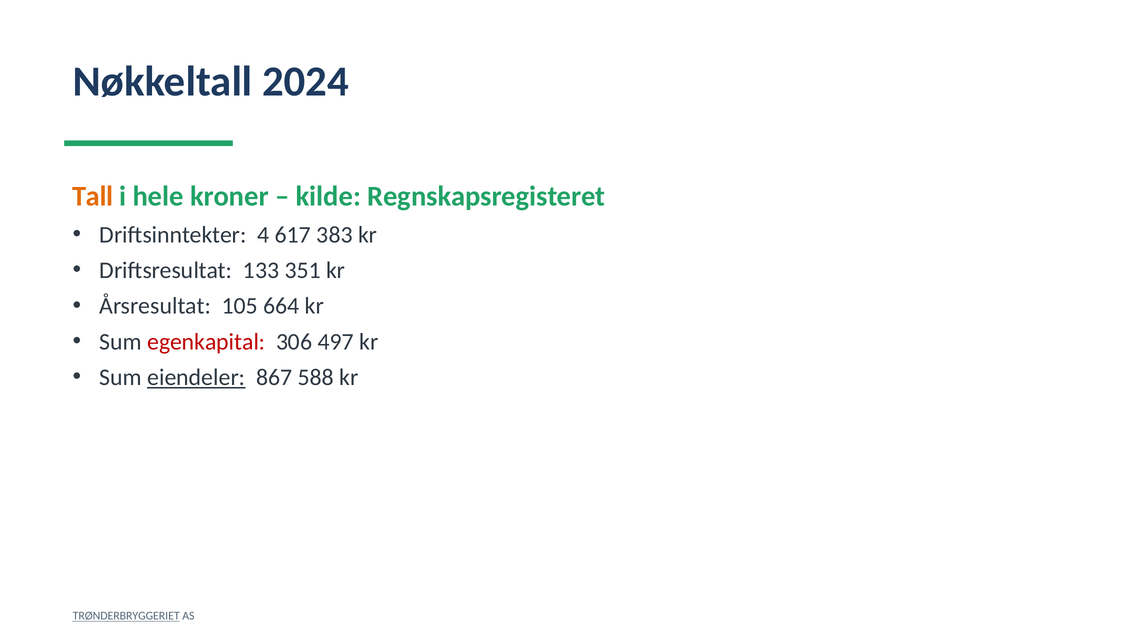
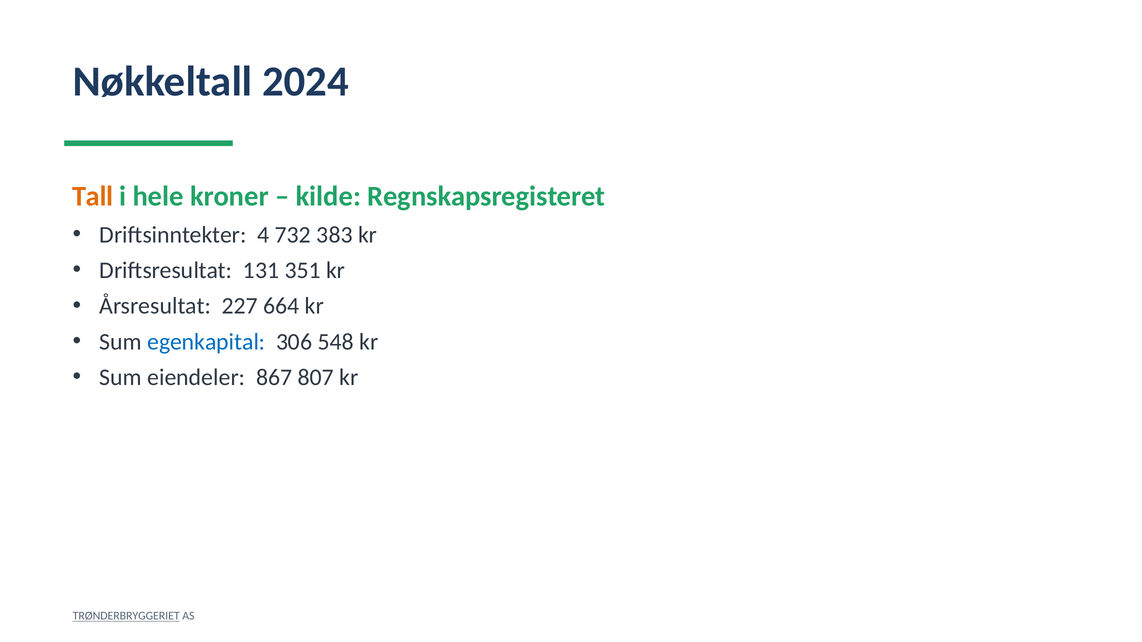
617: 617 -> 732
133: 133 -> 131
105: 105 -> 227
egenkapital colour: red -> blue
497: 497 -> 548
eiendeler underline: present -> none
588: 588 -> 807
